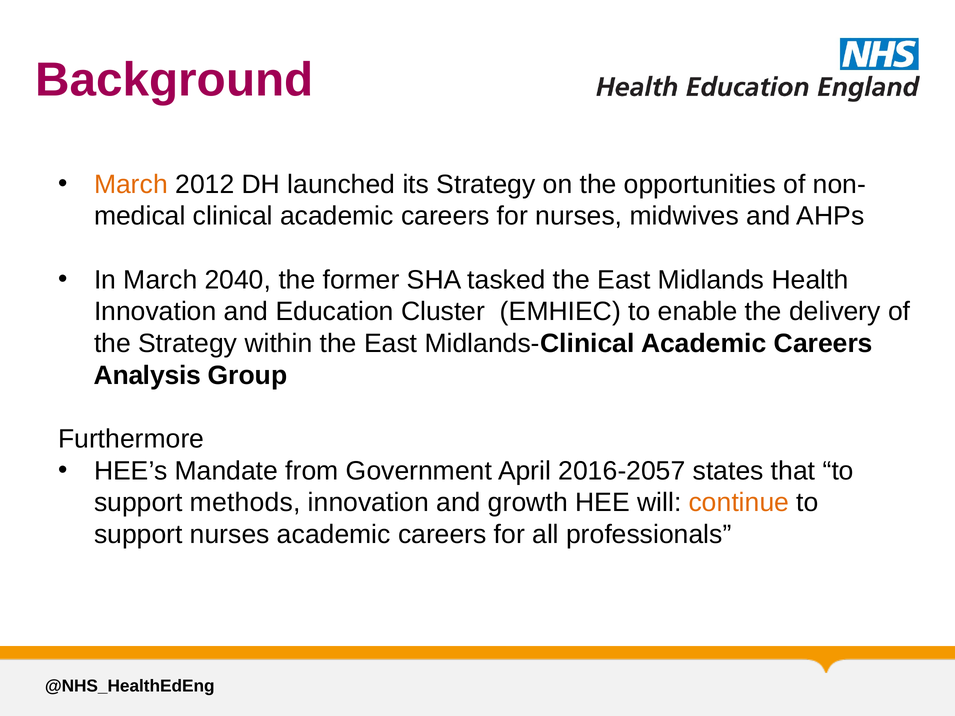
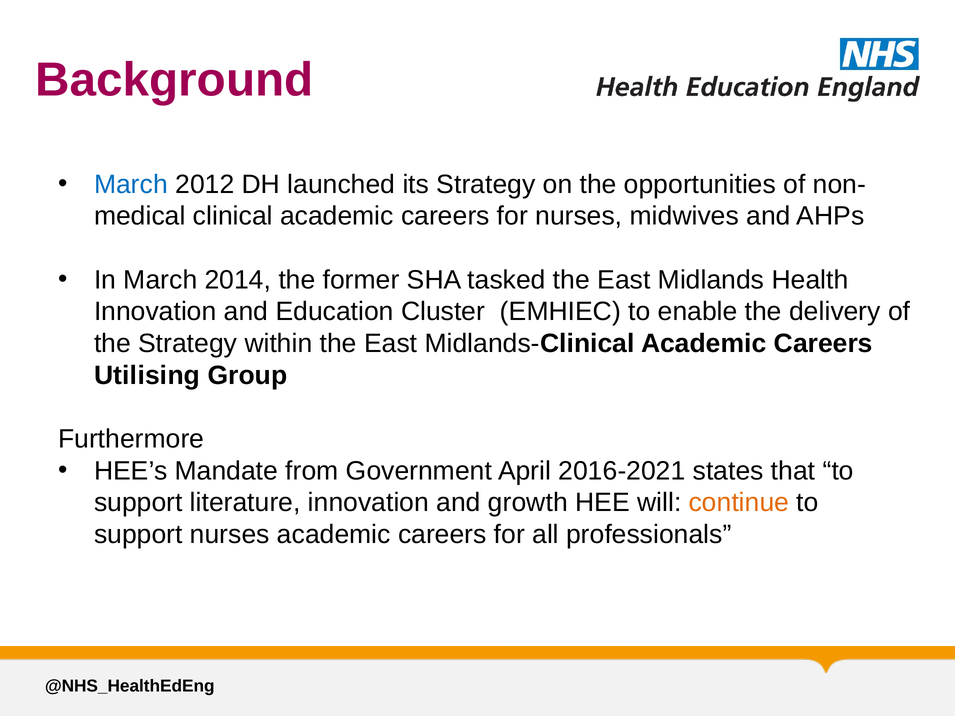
March at (131, 184) colour: orange -> blue
2040: 2040 -> 2014
Analysis: Analysis -> Utilising
2016-2057: 2016-2057 -> 2016-2021
methods: methods -> literature
